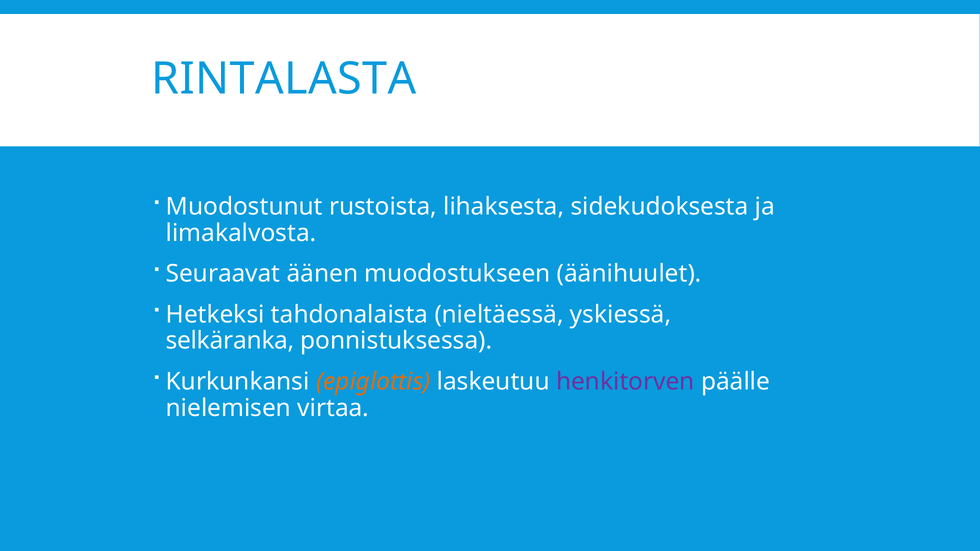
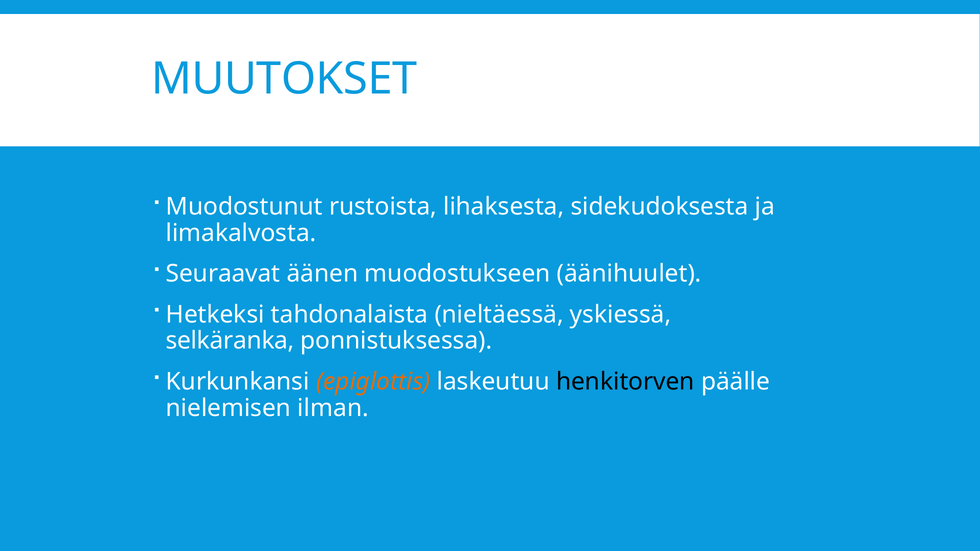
RINTALASTA: RINTALASTA -> MUUTOKSET
henkitorven colour: purple -> black
virtaa: virtaa -> ilman
